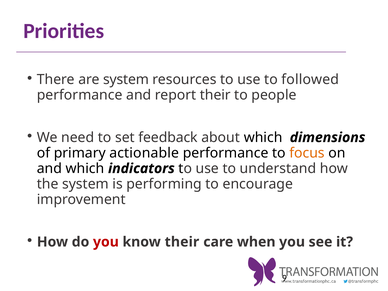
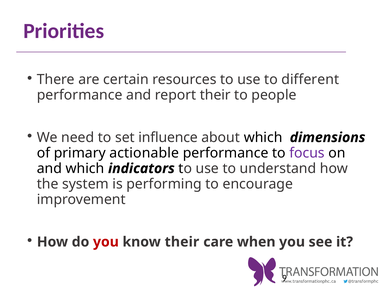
are system: system -> certain
followed: followed -> different
feedback: feedback -> influence
focus colour: orange -> purple
